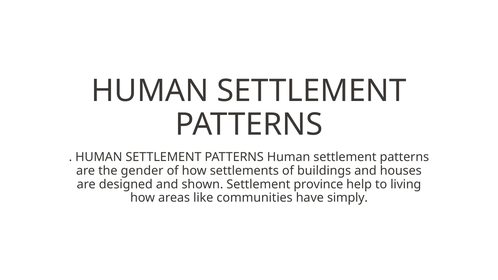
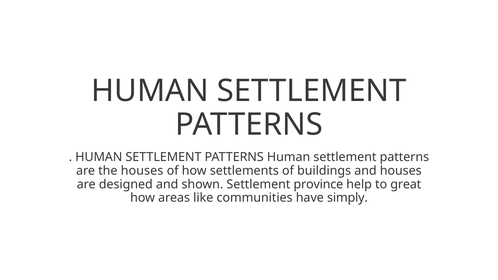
the gender: gender -> houses
living: living -> great
